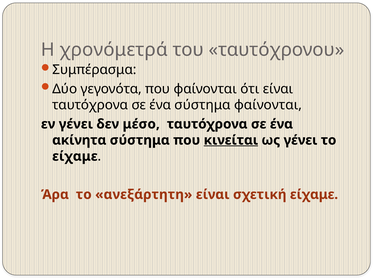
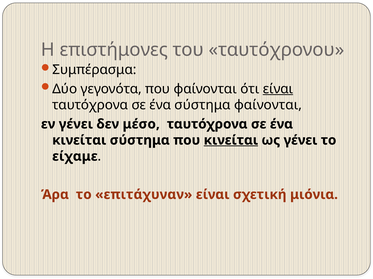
χρονόμετρά: χρονόμετρά -> επιστήμονες
είναι at (278, 89) underline: none -> present
ακίνητα at (79, 141): ακίνητα -> κινείται
ανεξάρτητη: ανεξάρτητη -> επιτάχυναν
σχετική είχαμε: είχαμε -> μιόνια
